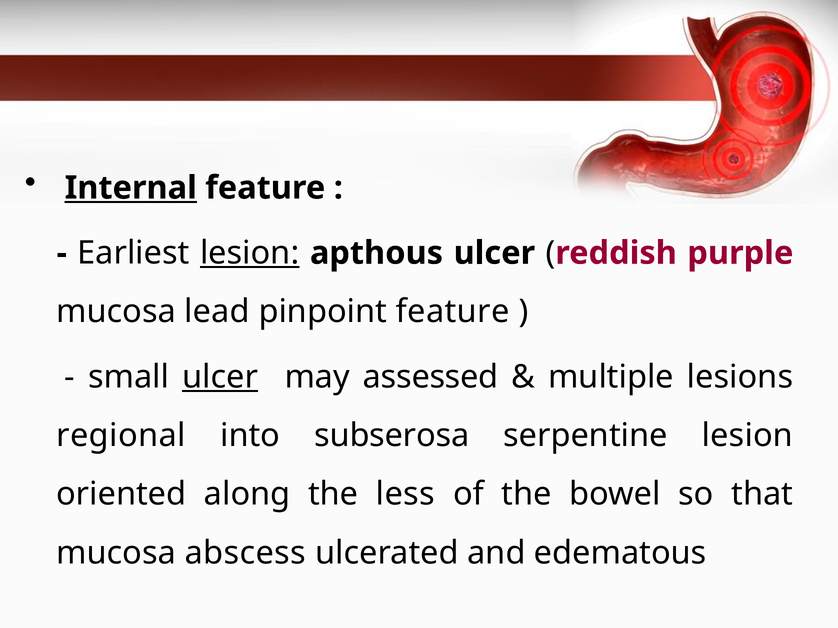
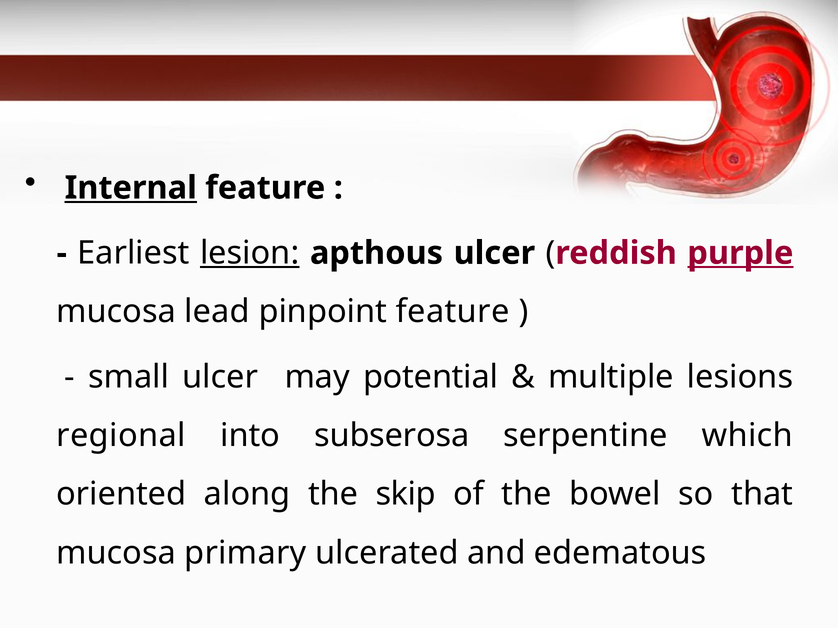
purple underline: none -> present
ulcer at (220, 377) underline: present -> none
assessed: assessed -> potential
serpentine lesion: lesion -> which
less: less -> skip
abscess: abscess -> primary
